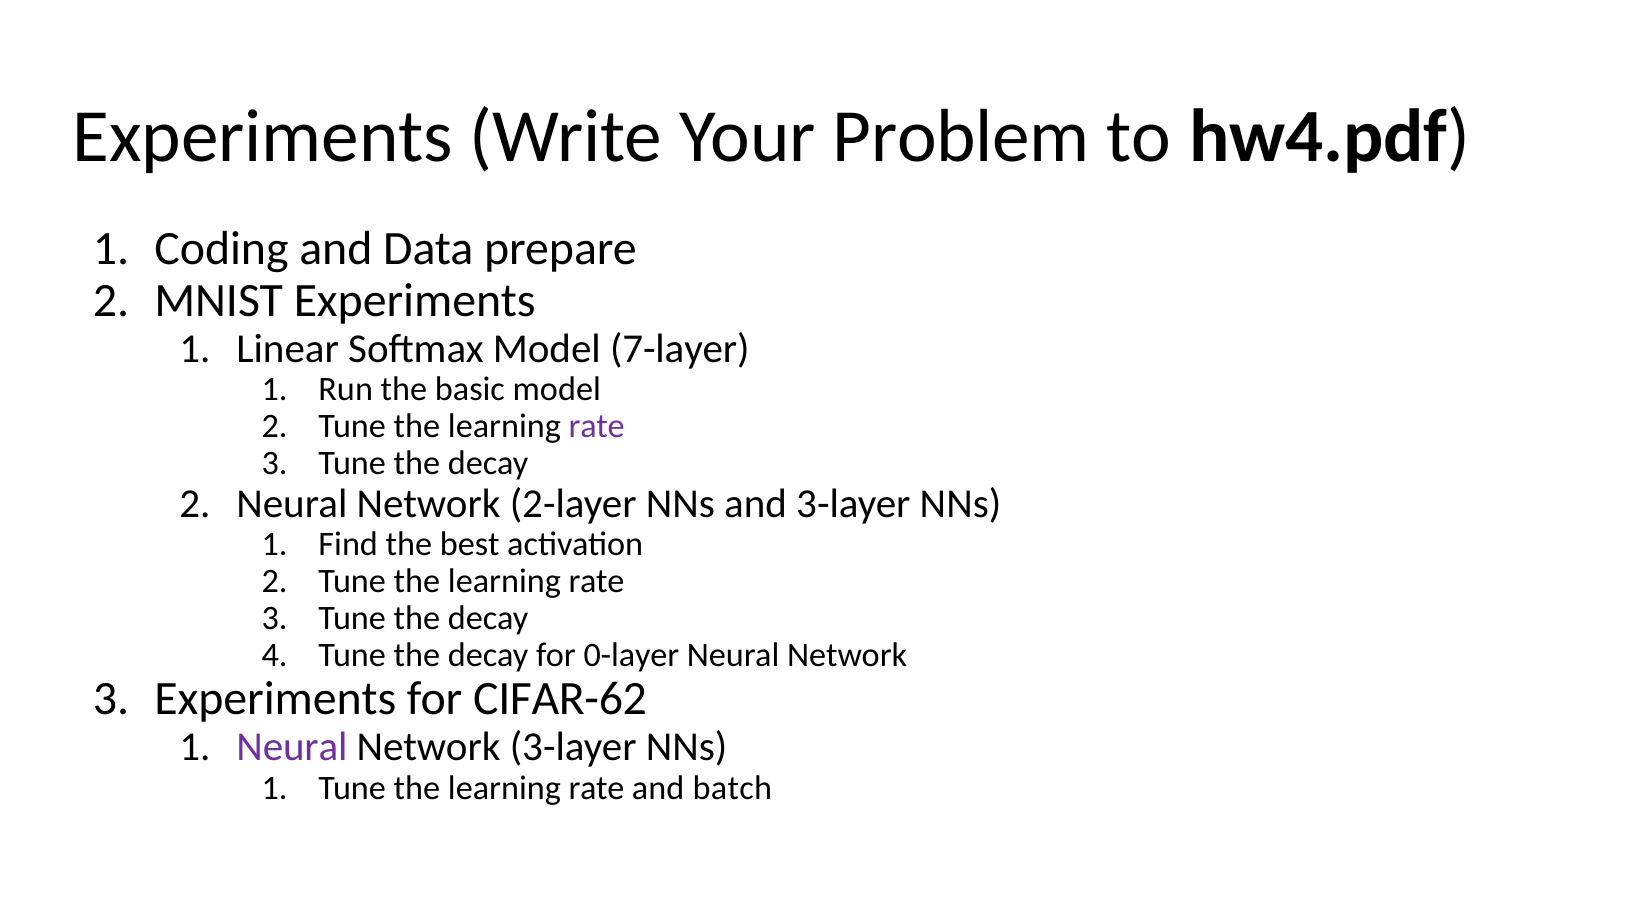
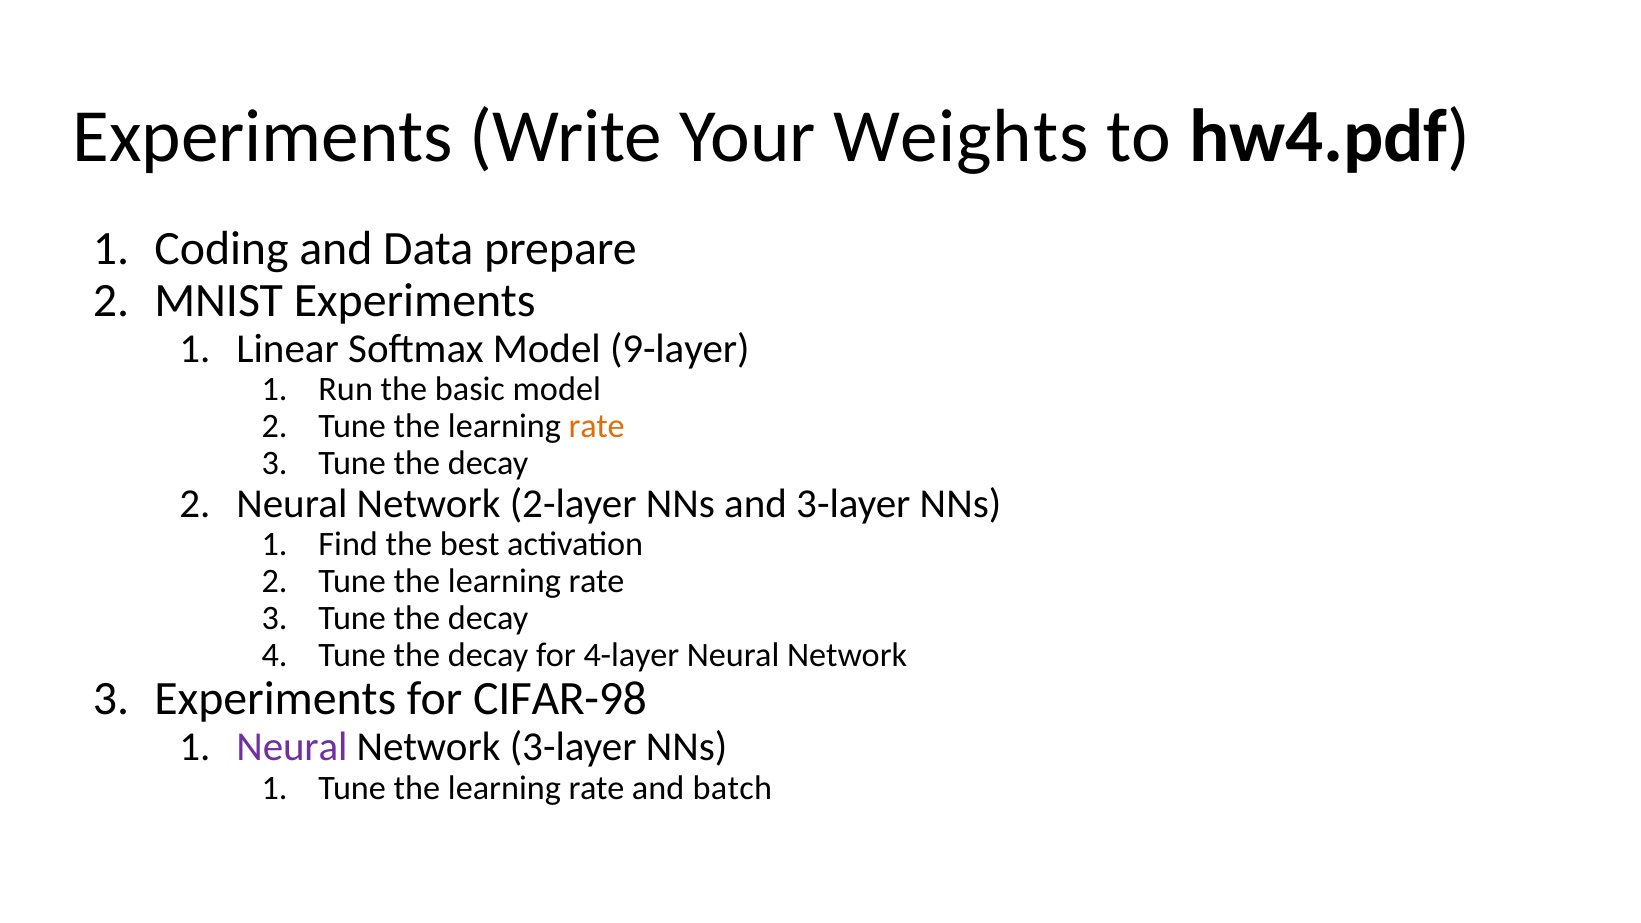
Problem: Problem -> Weights
7-layer: 7-layer -> 9-layer
rate at (597, 426) colour: purple -> orange
0-layer: 0-layer -> 4-layer
CIFAR-62: CIFAR-62 -> CIFAR-98
